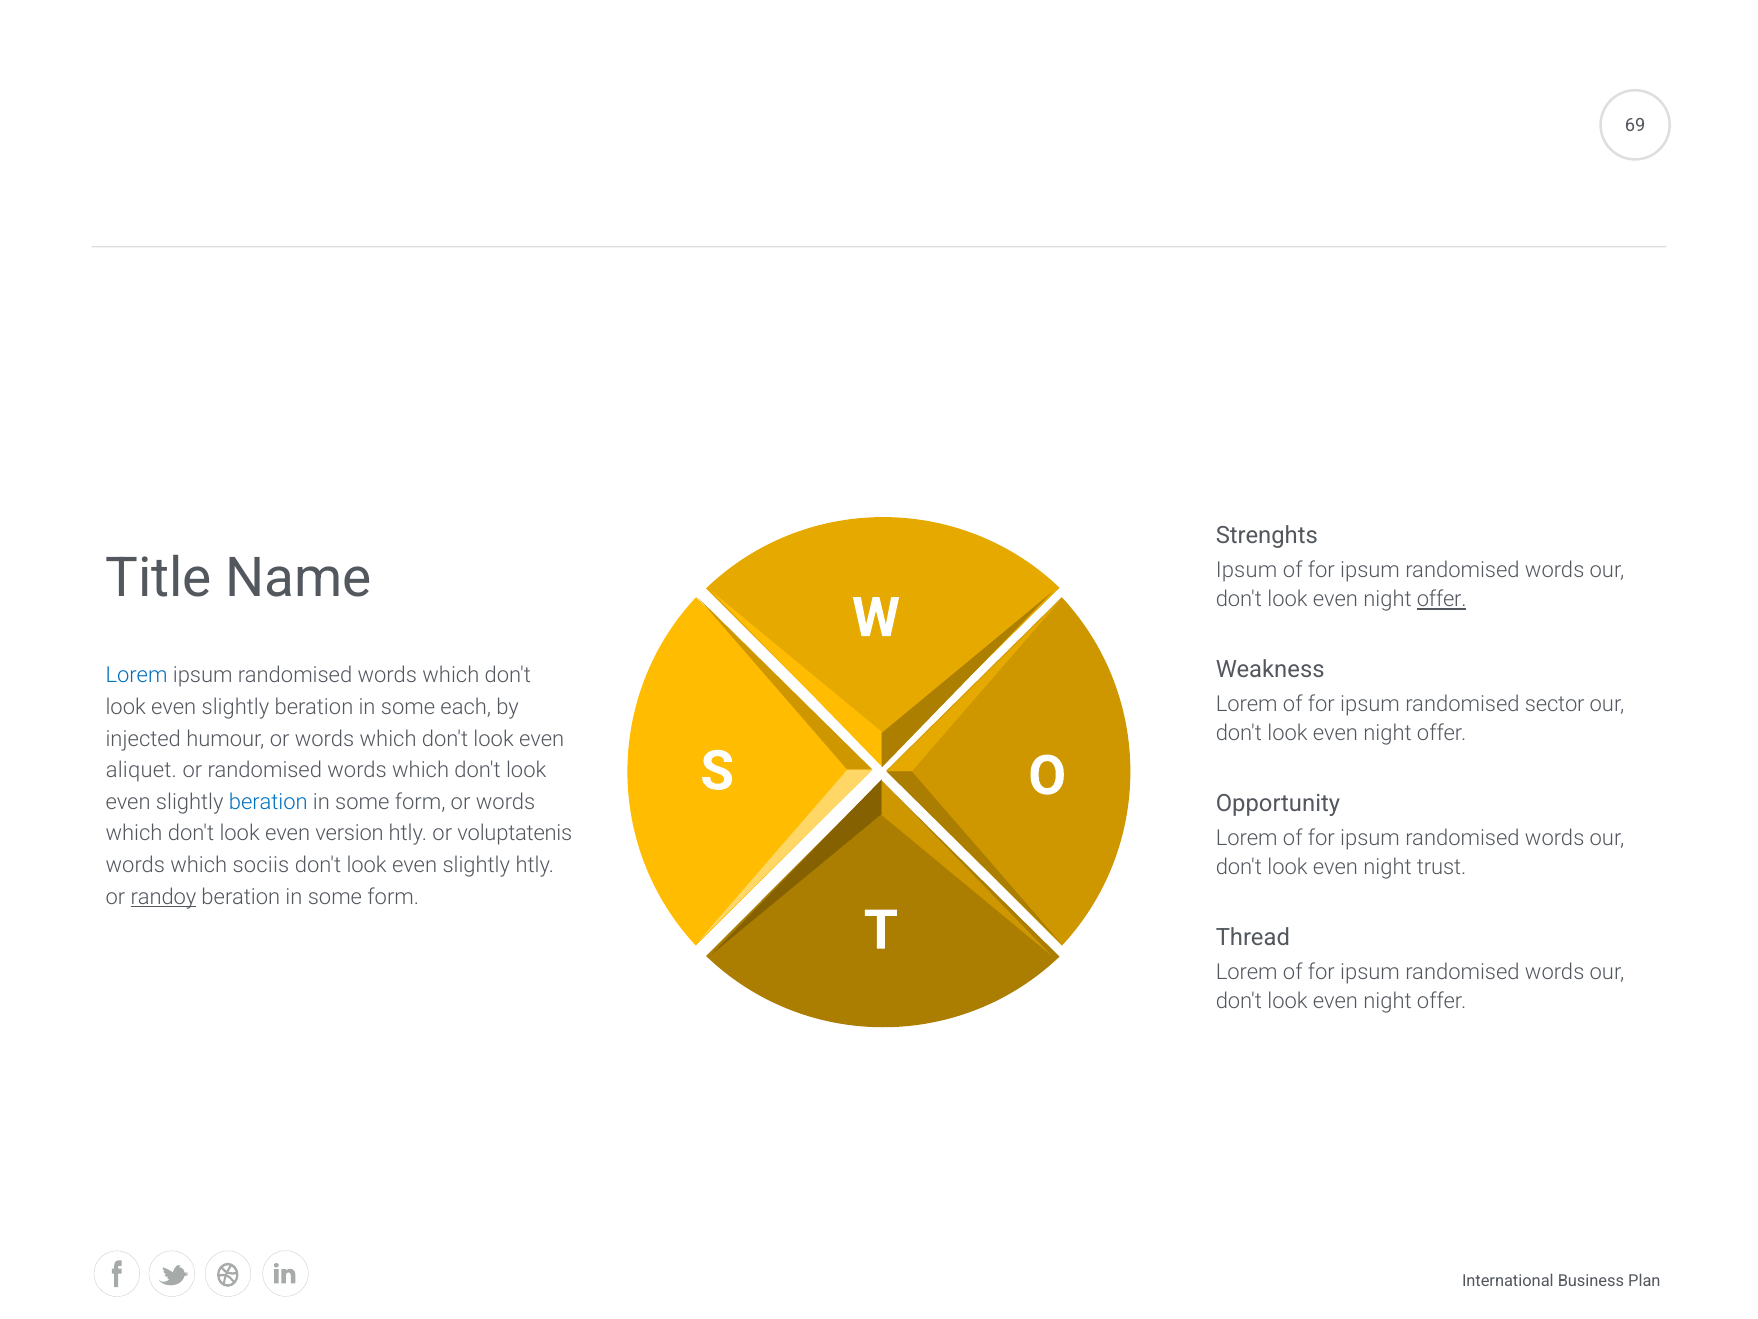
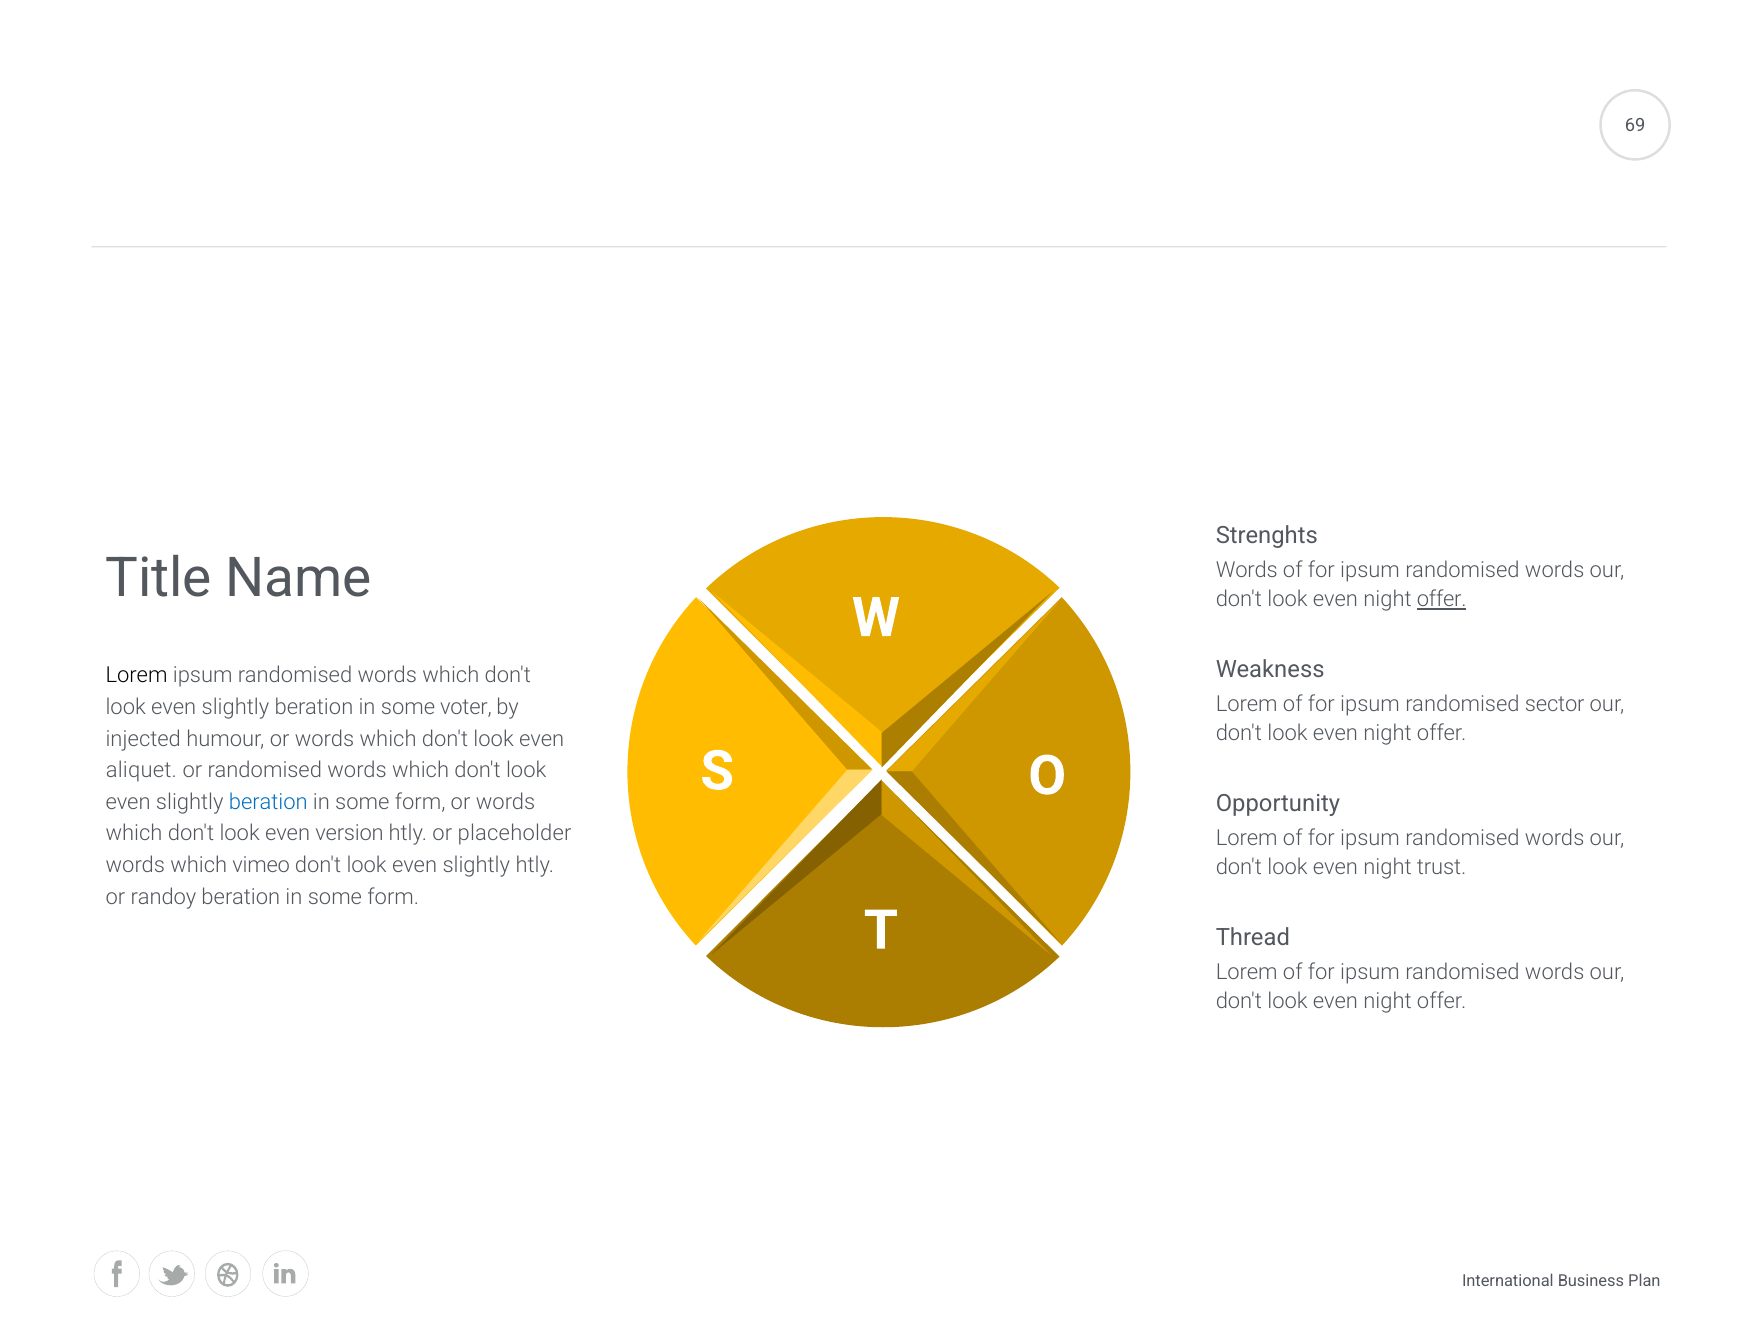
Ipsum at (1247, 570): Ipsum -> Words
Lorem at (137, 675) colour: blue -> black
each: each -> voter
voluptatenis: voluptatenis -> placeholder
sociis: sociis -> vimeo
randoy underline: present -> none
